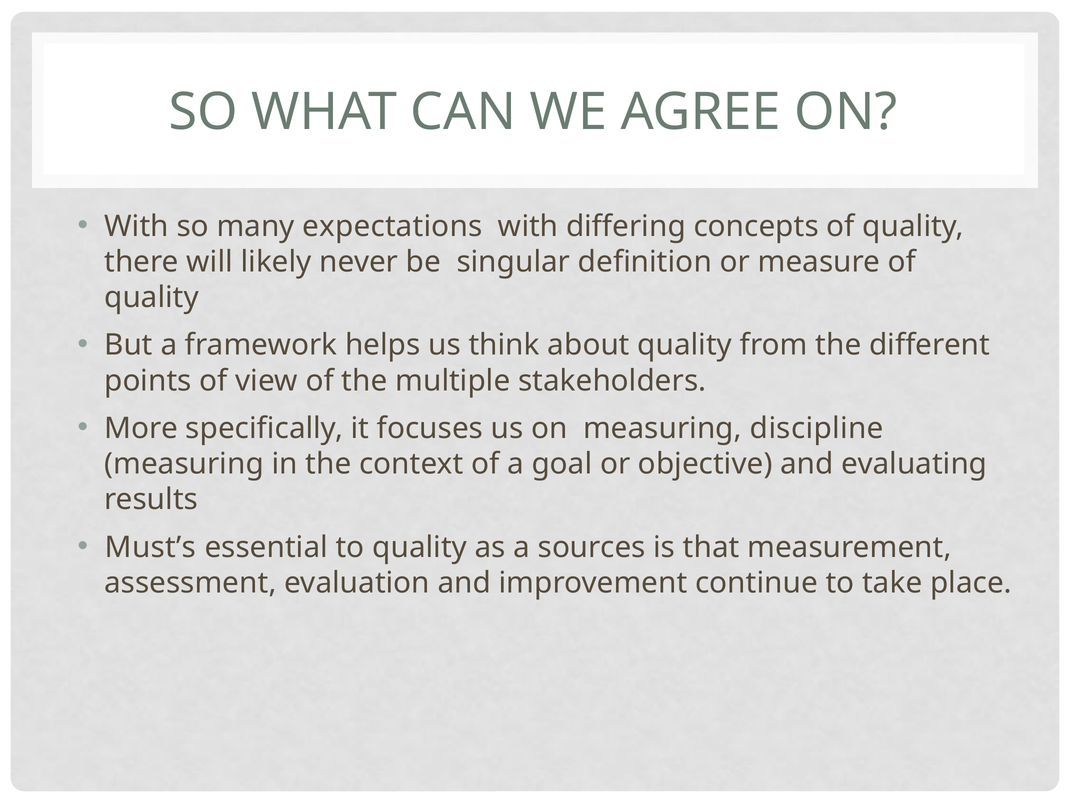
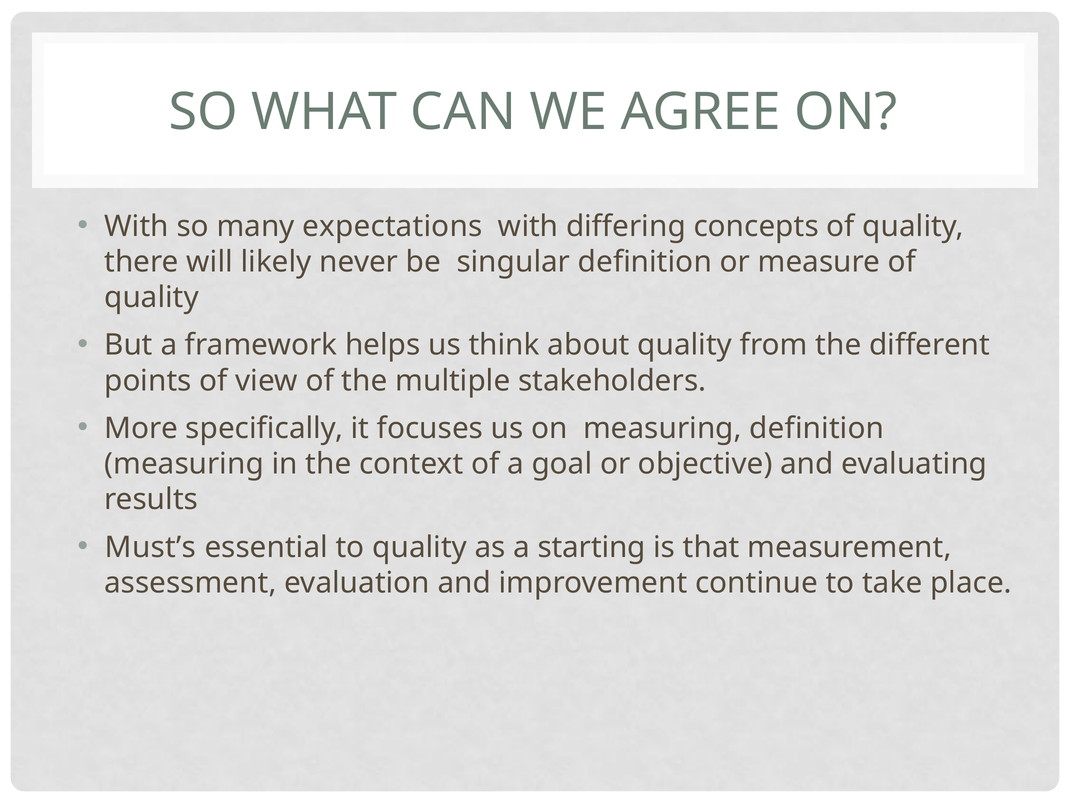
measuring discipline: discipline -> definition
sources: sources -> starting
